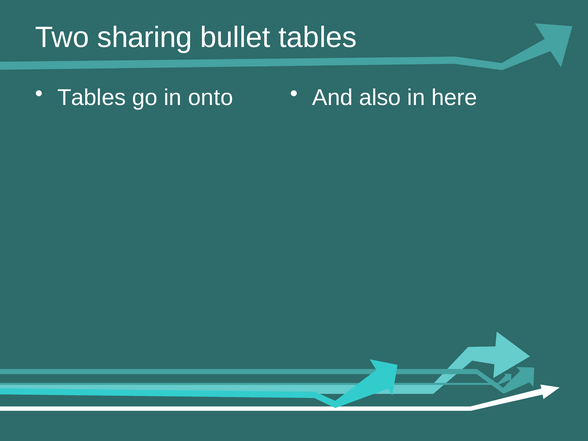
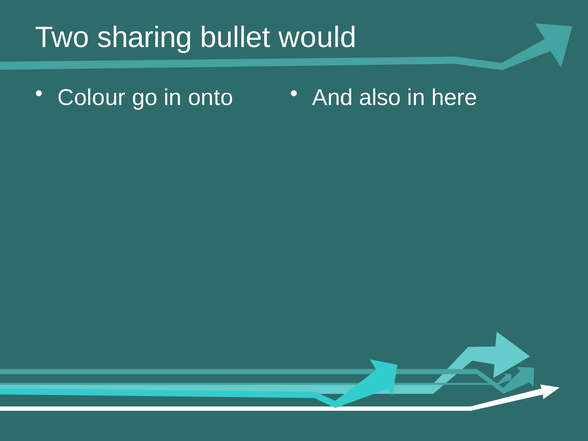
bullet tables: tables -> would
Tables at (92, 98): Tables -> Colour
